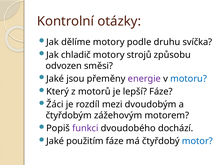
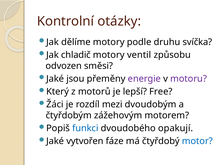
strojů: strojů -> ventil
motoru colour: blue -> purple
lepší Fáze: Fáze -> Free
funkci colour: purple -> blue
dochází: dochází -> opakují
použitím: použitím -> vytvořen
